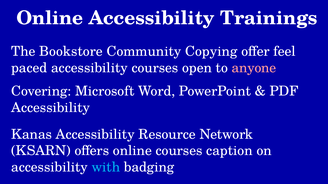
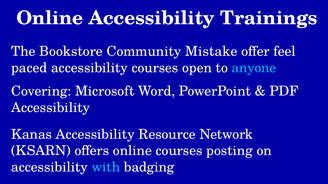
Copying: Copying -> Mistake
anyone colour: pink -> light blue
caption: caption -> posting
